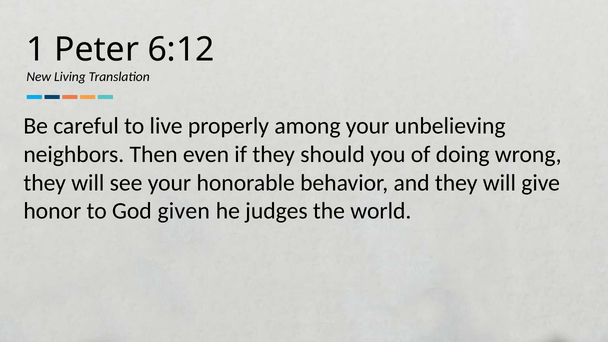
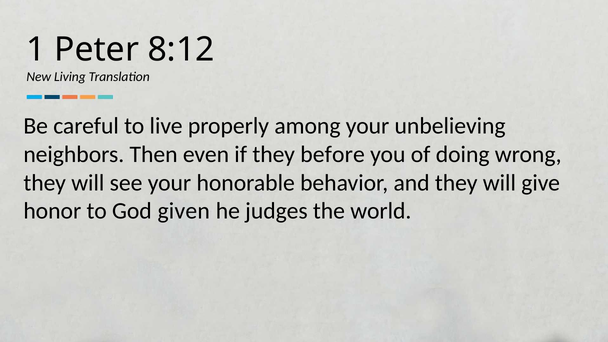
6:12: 6:12 -> 8:12
should: should -> before
